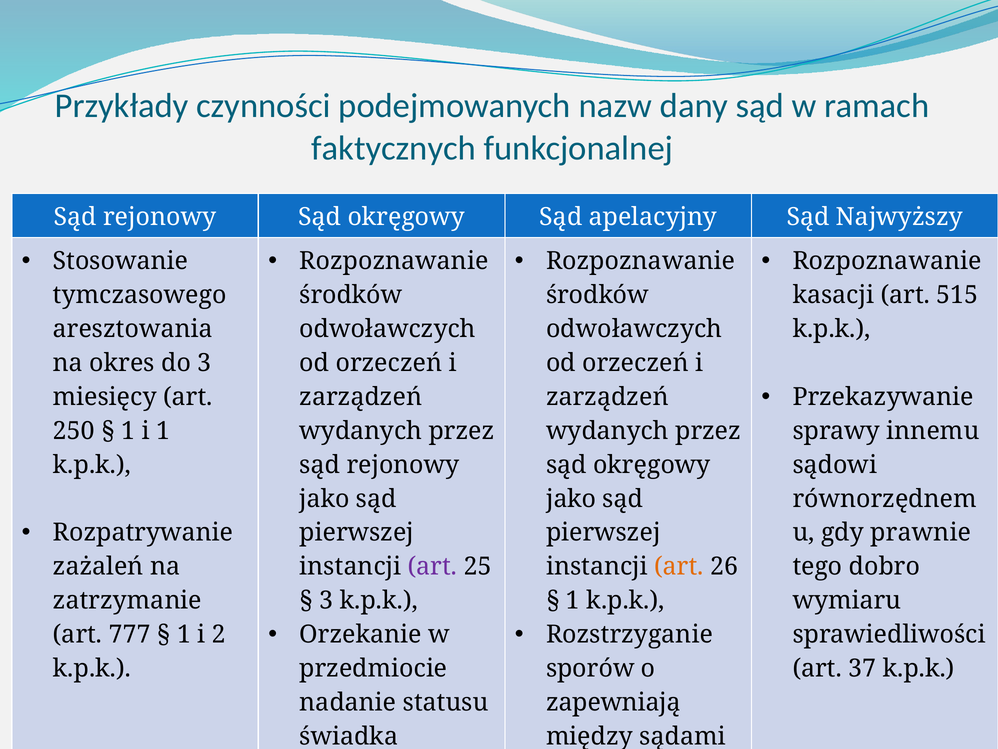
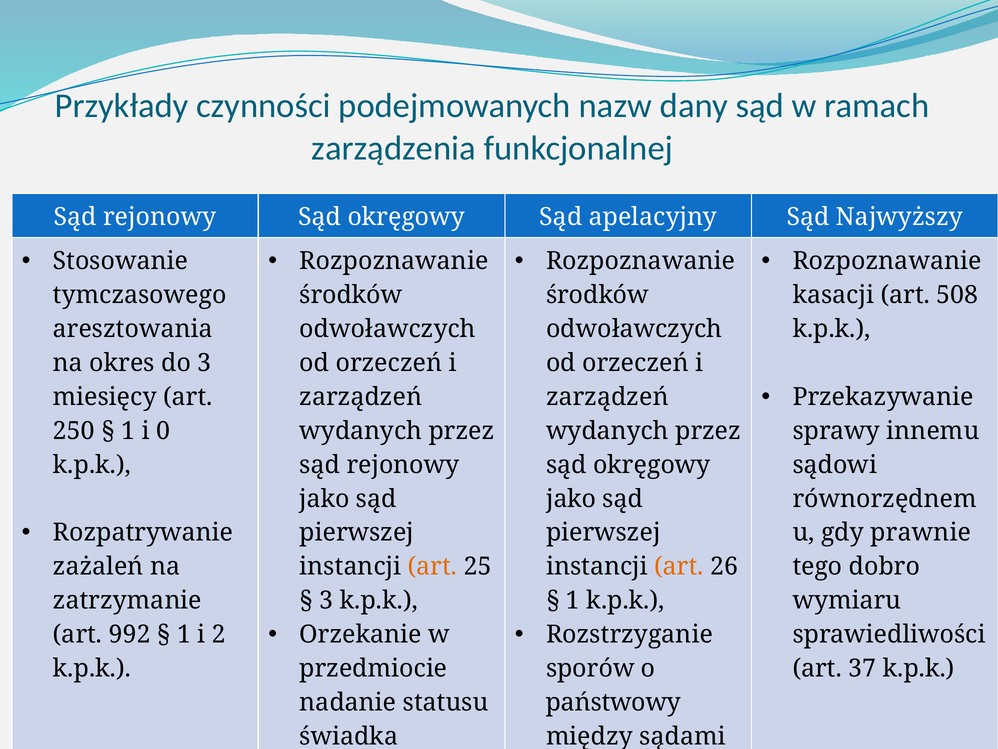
faktycznych: faktycznych -> zarządzenia
515: 515 -> 508
i 1: 1 -> 0
art at (432, 566) colour: purple -> orange
777: 777 -> 992
zapewniają: zapewniają -> państwowy
